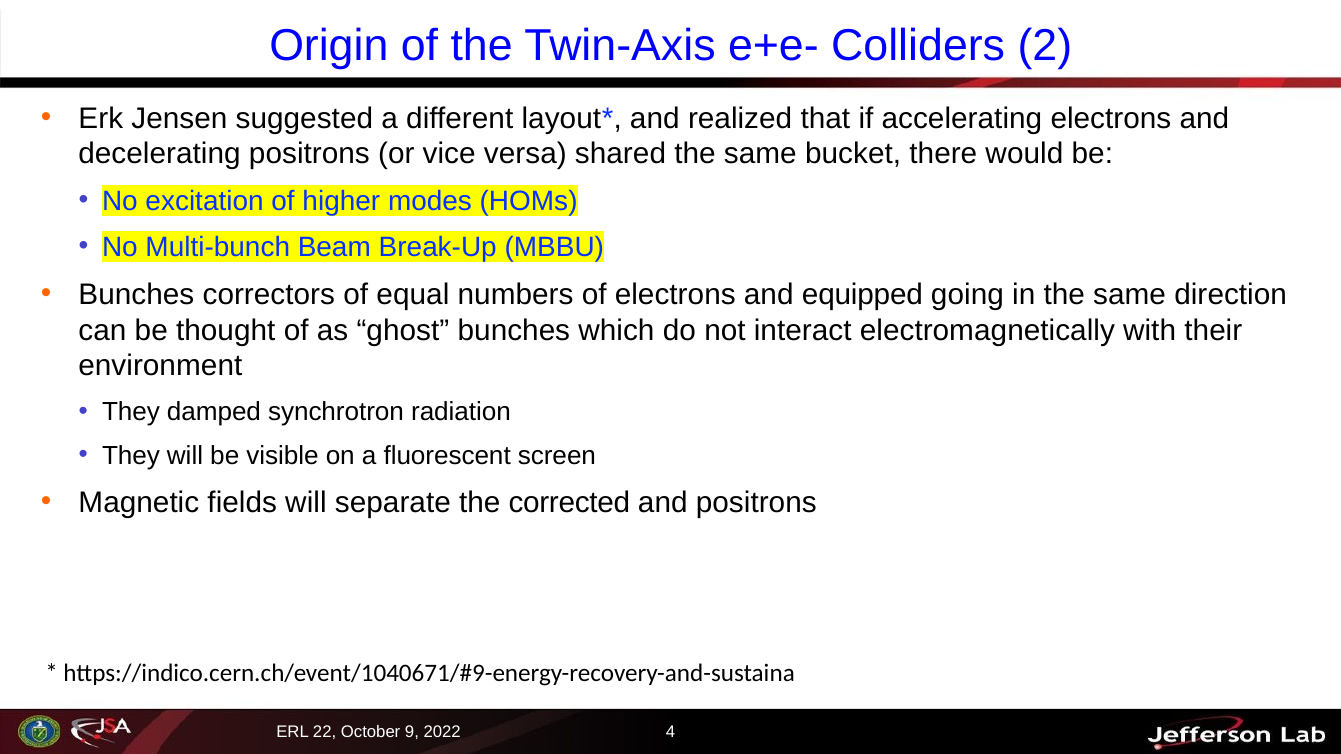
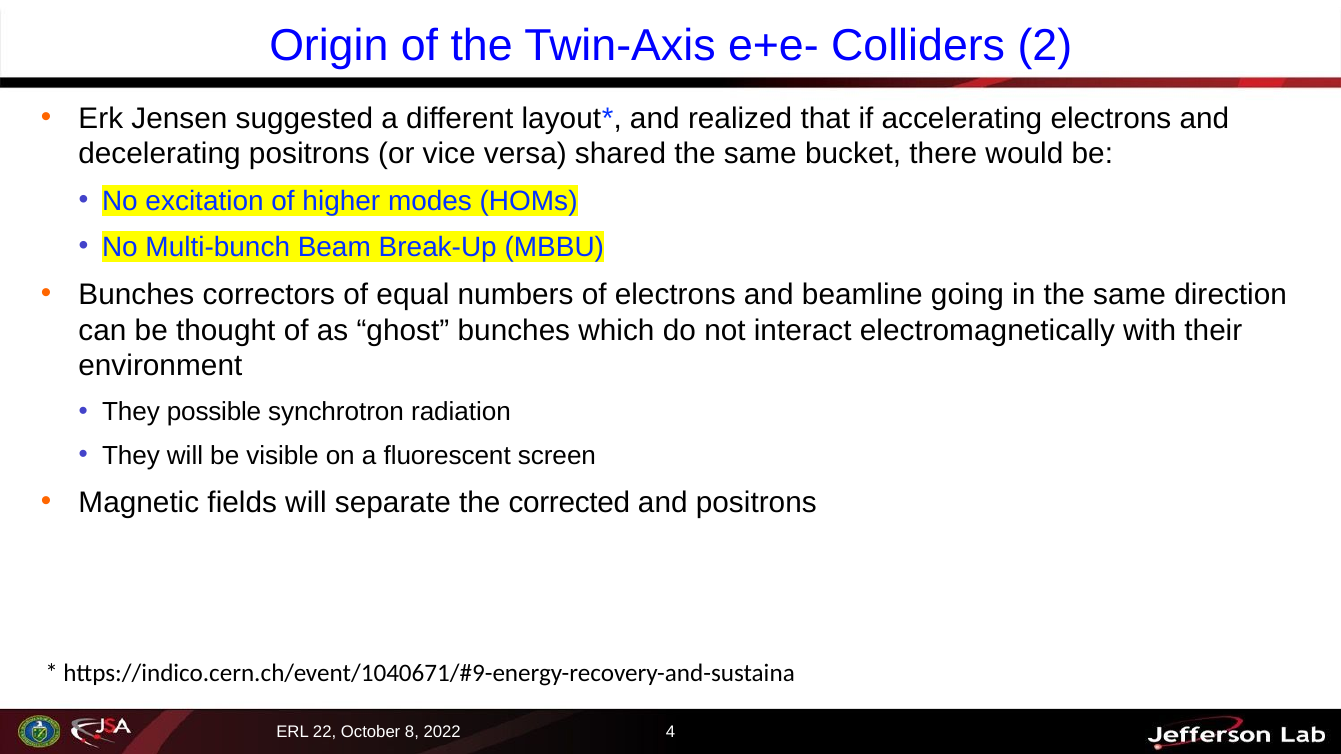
equipped: equipped -> beamline
damped: damped -> possible
9: 9 -> 8
